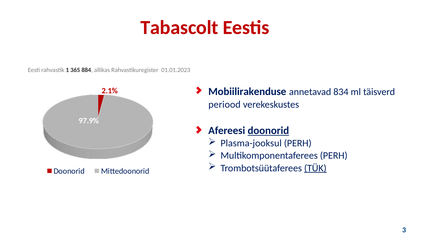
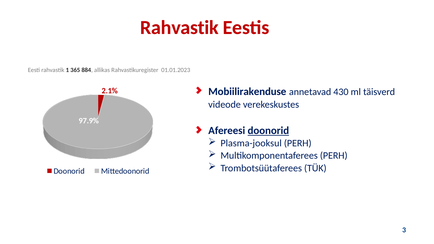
Tabascolt at (180, 28): Tabascolt -> Rahvastik
834: 834 -> 430
periood: periood -> videode
TÜK underline: present -> none
